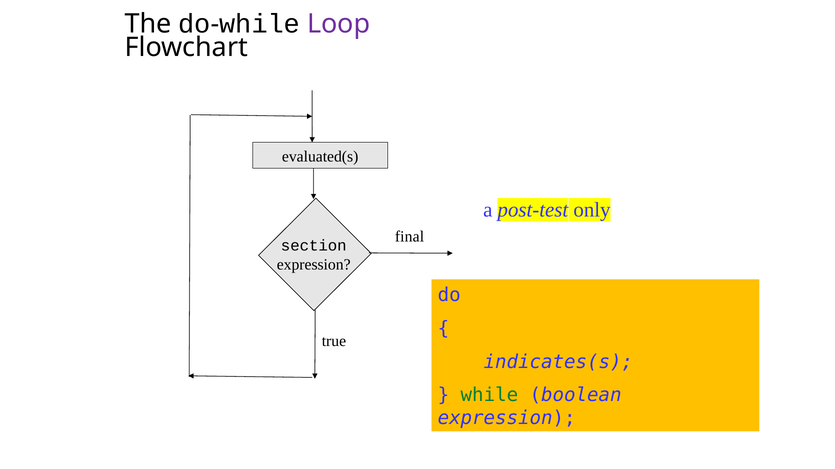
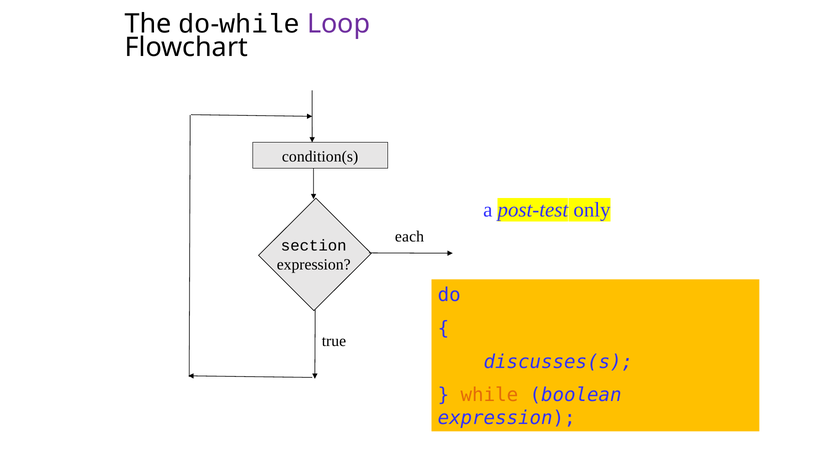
evaluated(s: evaluated(s -> condition(s
final: final -> each
indicates(s: indicates(s -> discusses(s
while at (489, 396) colour: green -> orange
